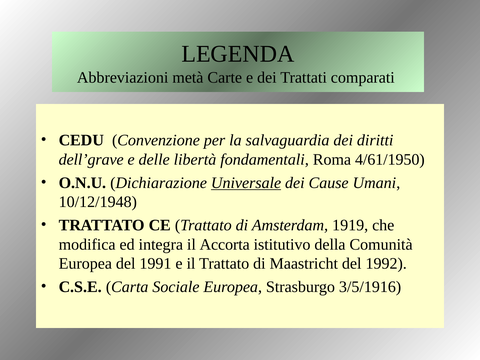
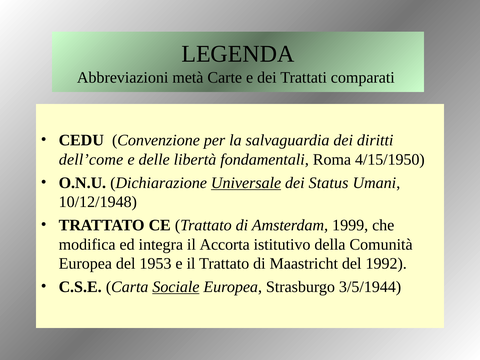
dell’grave: dell’grave -> dell’come
4/61/1950: 4/61/1950 -> 4/15/1950
Cause: Cause -> Status
1919: 1919 -> 1999
1991: 1991 -> 1953
Sociale underline: none -> present
3/5/1916: 3/5/1916 -> 3/5/1944
